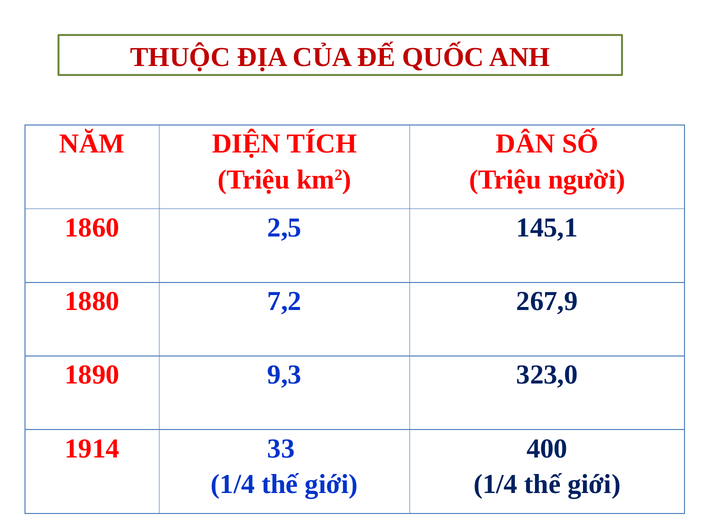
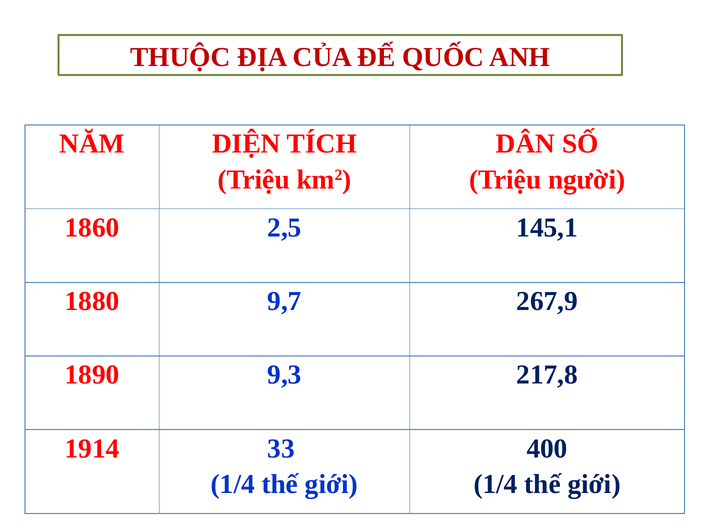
7,2: 7,2 -> 9,7
323,0: 323,0 -> 217,8
